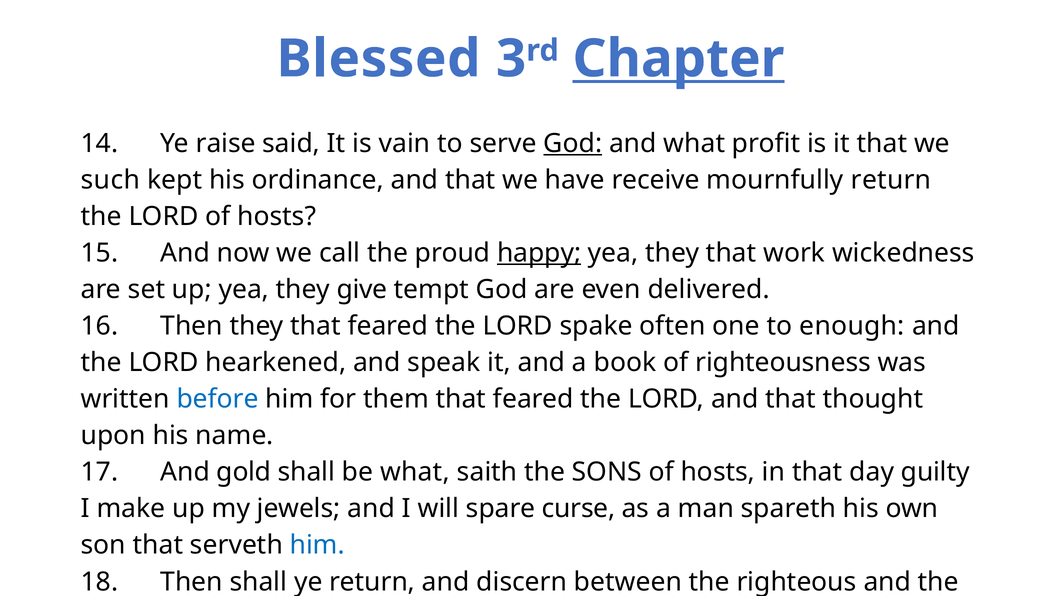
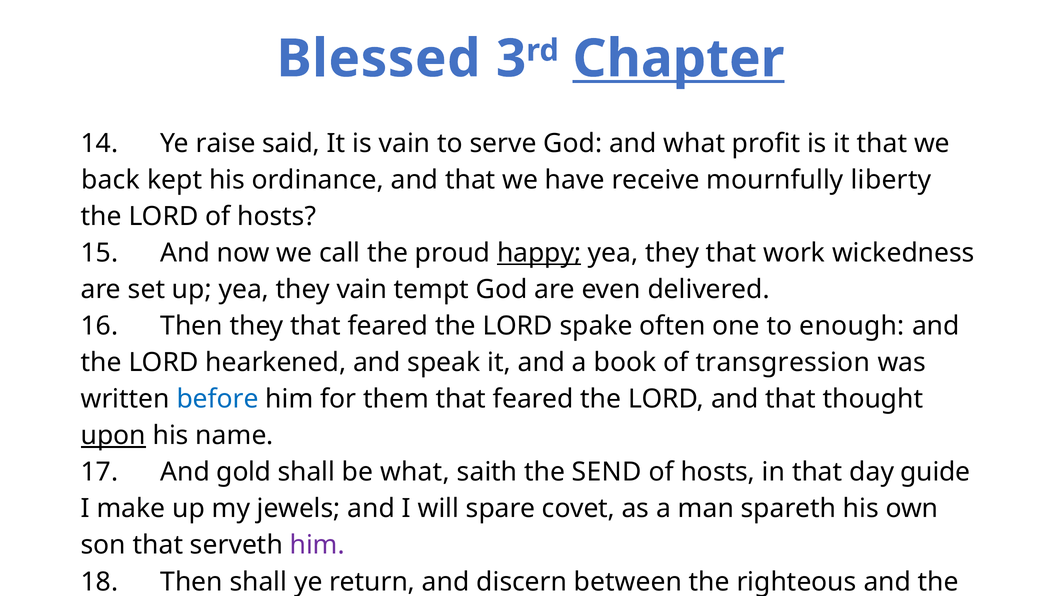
God at (573, 143) underline: present -> none
such: such -> back
mournfully return: return -> liberty
they give: give -> vain
righteousness: righteousness -> transgression
upon underline: none -> present
SONS: SONS -> SEND
guilty: guilty -> guide
curse: curse -> covet
him at (317, 545) colour: blue -> purple
